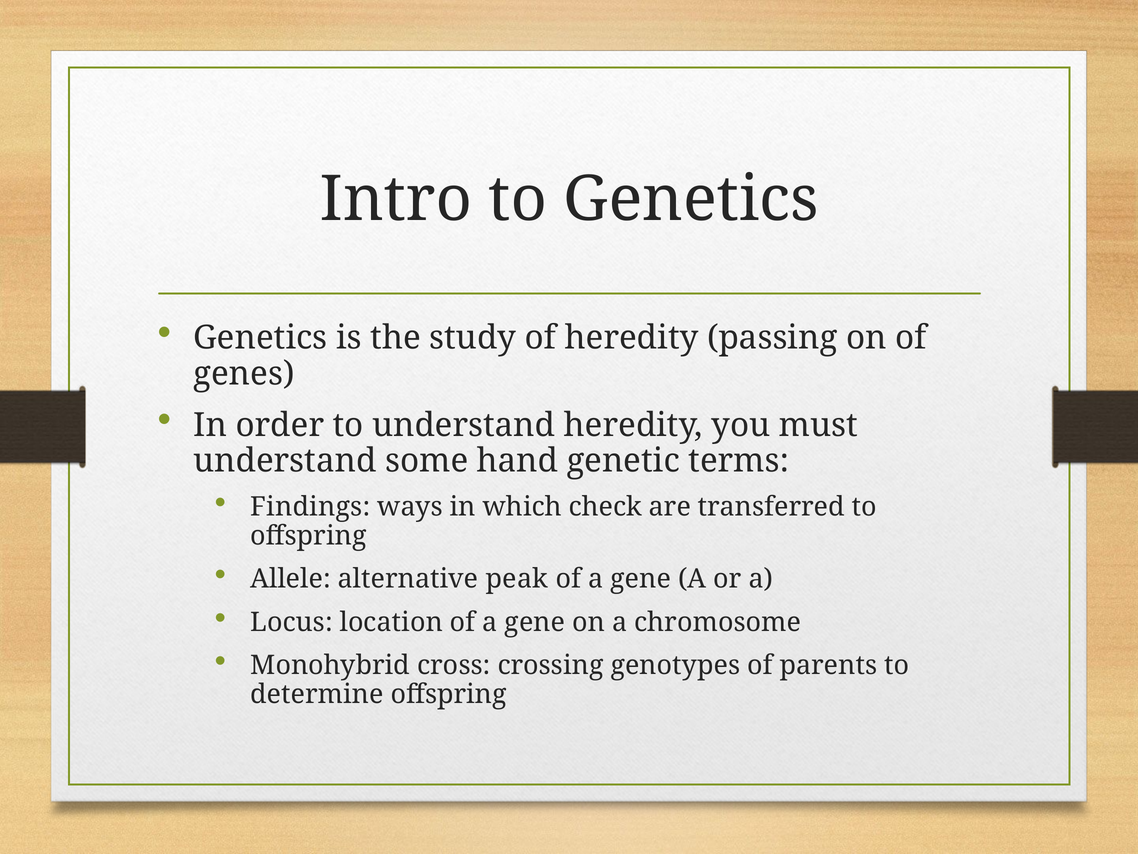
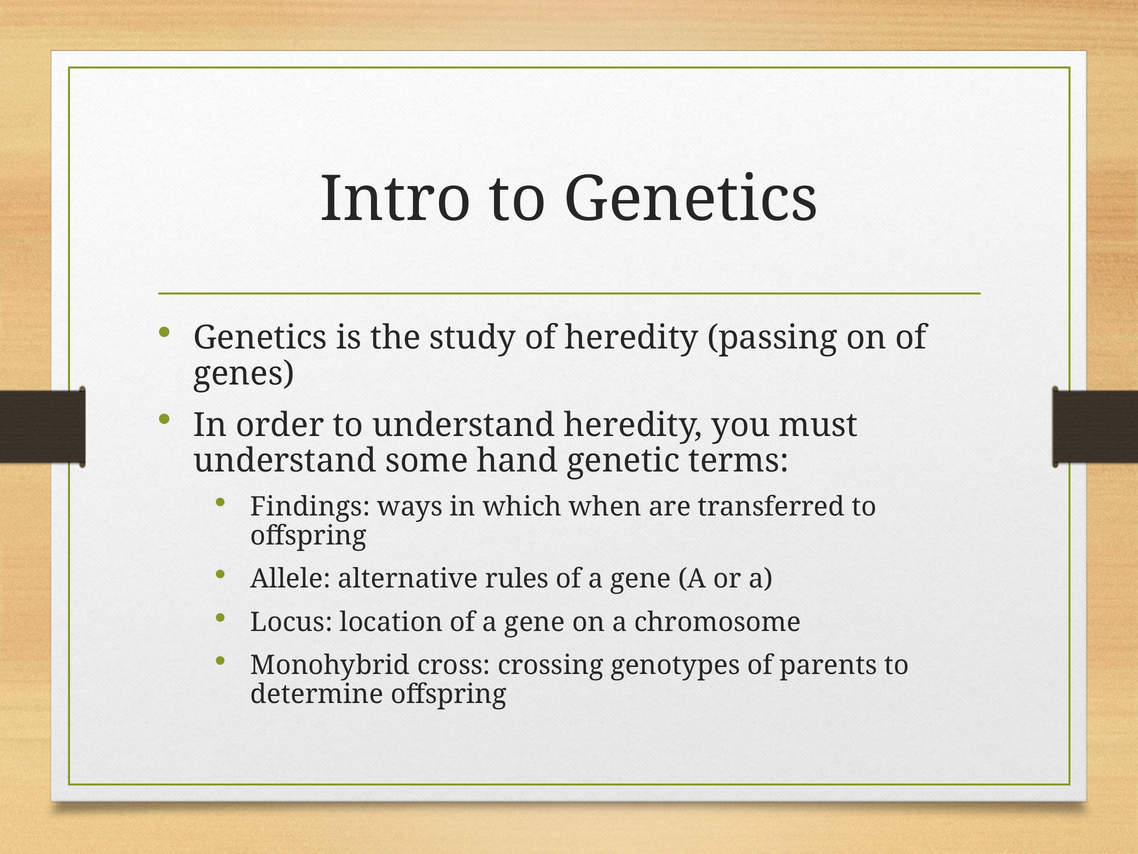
check: check -> when
peak: peak -> rules
